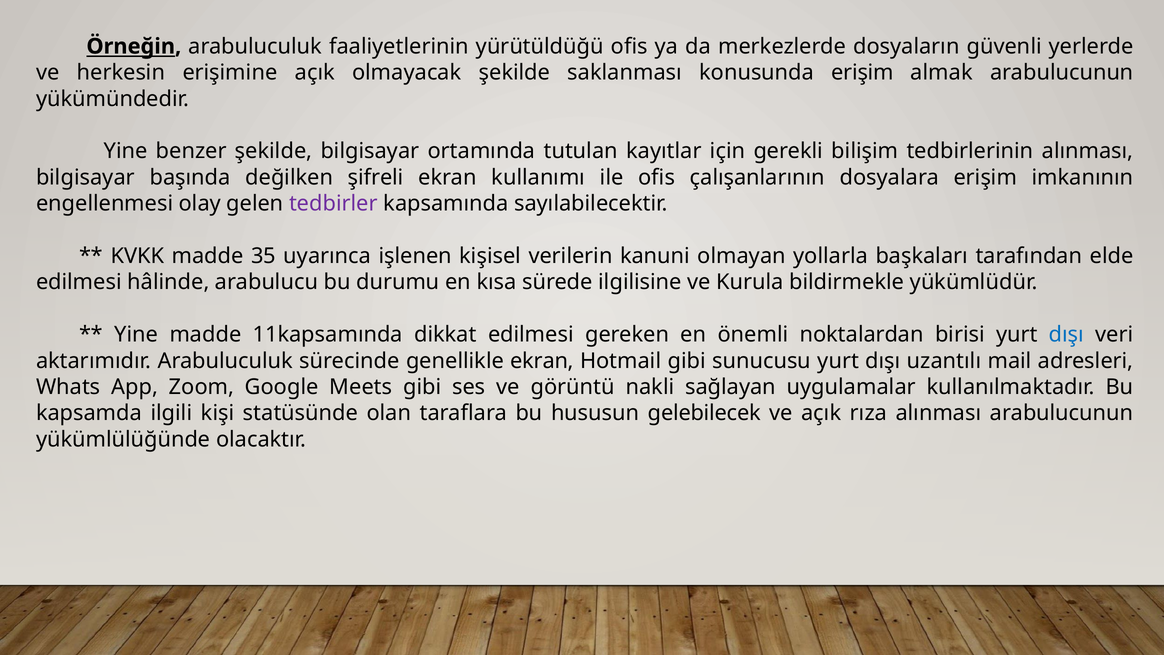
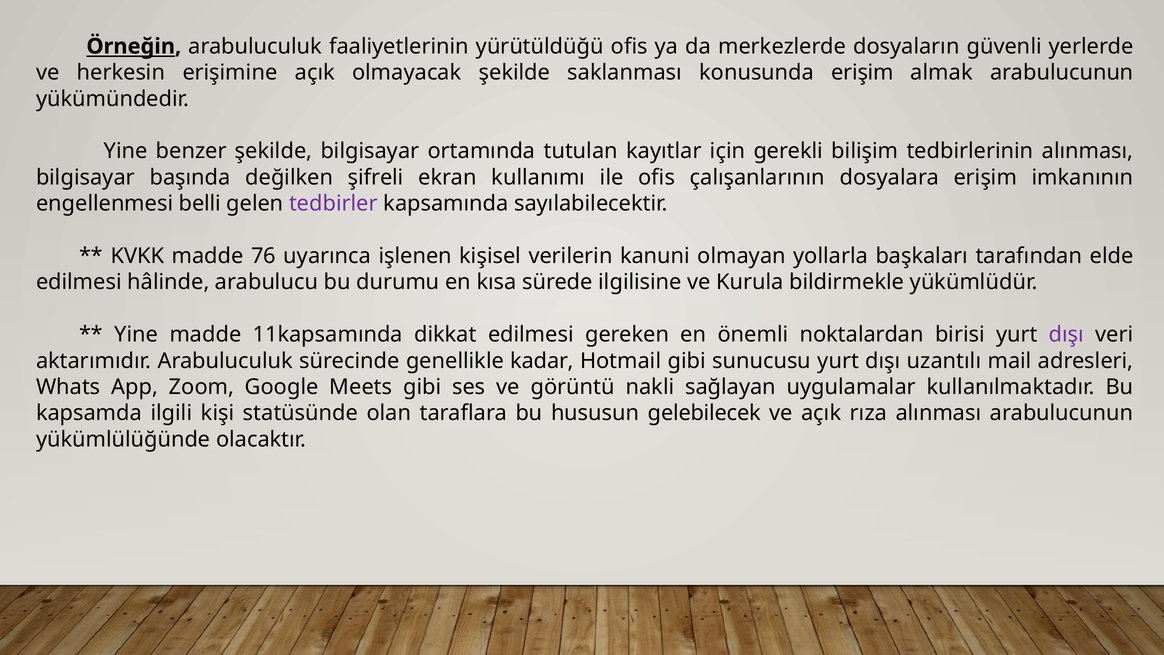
olay: olay -> belli
35: 35 -> 76
dışı at (1066, 334) colour: blue -> purple
genellikle ekran: ekran -> kadar
